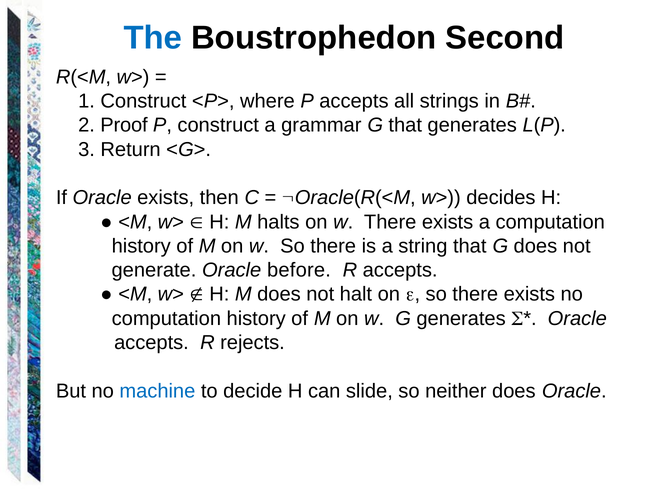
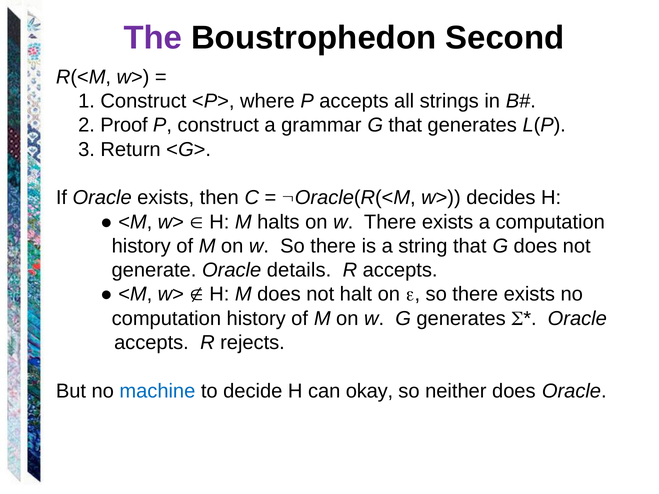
The colour: blue -> purple
before: before -> details
slide: slide -> okay
